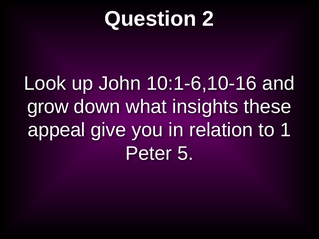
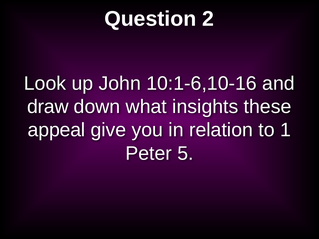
grow: grow -> draw
